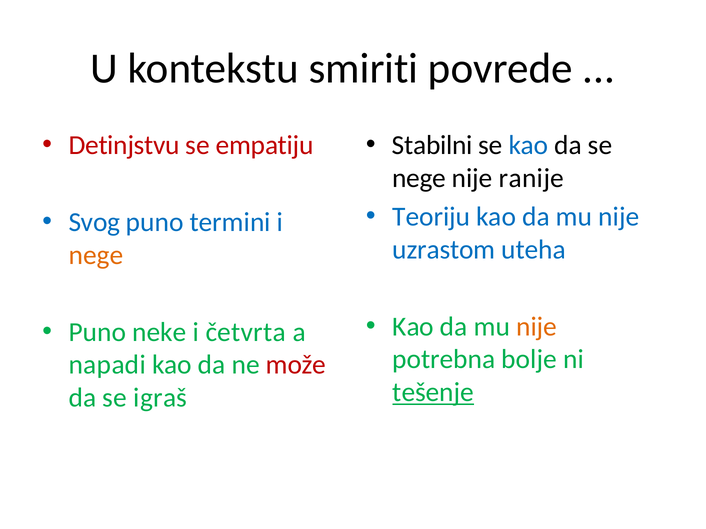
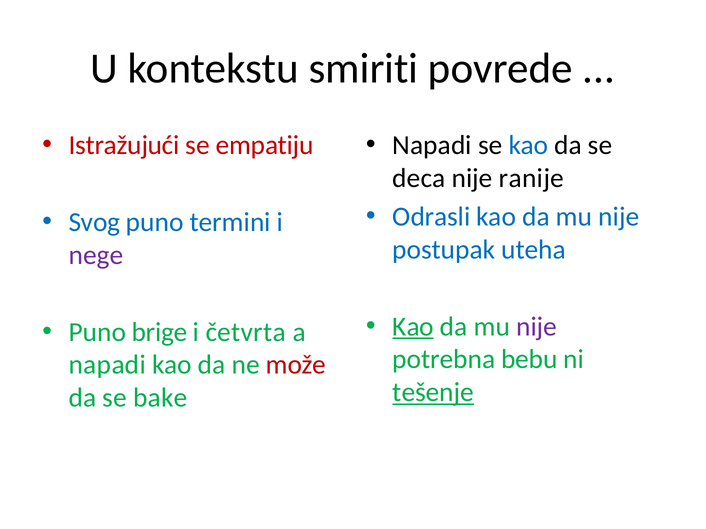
Detinjstvu: Detinjstvu -> Istražujući
Stabilni at (432, 145): Stabilni -> Napadi
nege at (419, 178): nege -> deca
Teoriju: Teoriju -> Odrasli
uzrastom: uzrastom -> postupak
nege at (96, 255) colour: orange -> purple
Kao at (413, 327) underline: none -> present
nije at (537, 327) colour: orange -> purple
neke: neke -> brige
bolje: bolje -> bebu
igraš: igraš -> bake
